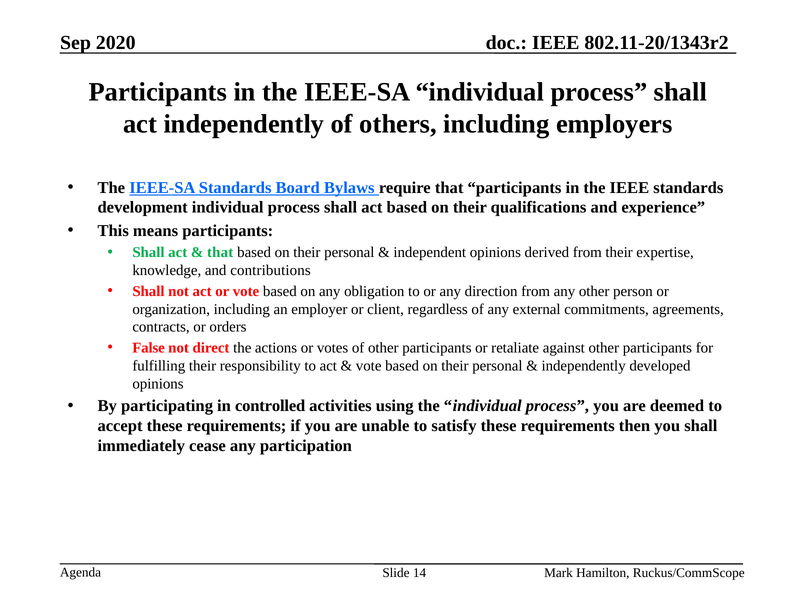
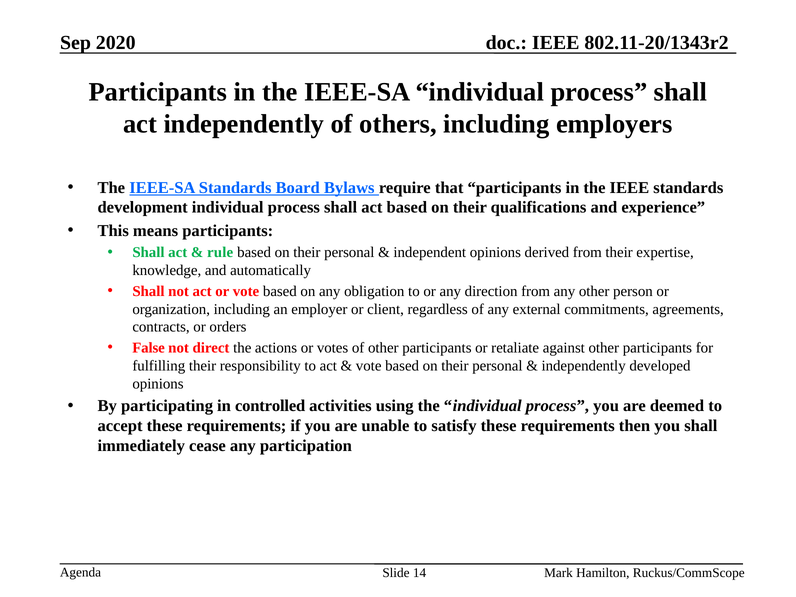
that at (220, 252): that -> rule
contributions: contributions -> automatically
